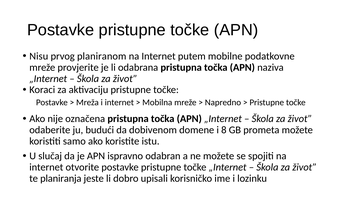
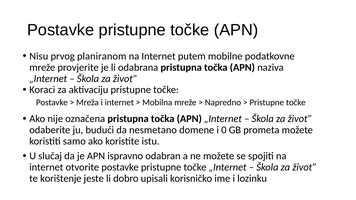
dobivenom: dobivenom -> nesmetano
8: 8 -> 0
planiranja: planiranja -> korištenje
